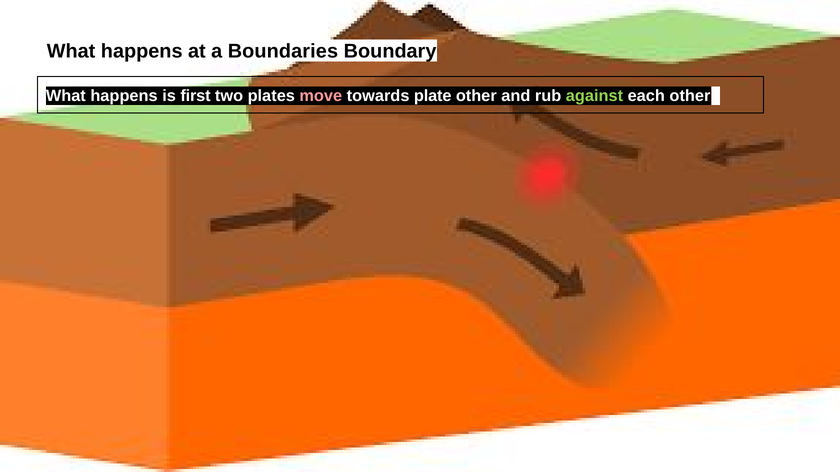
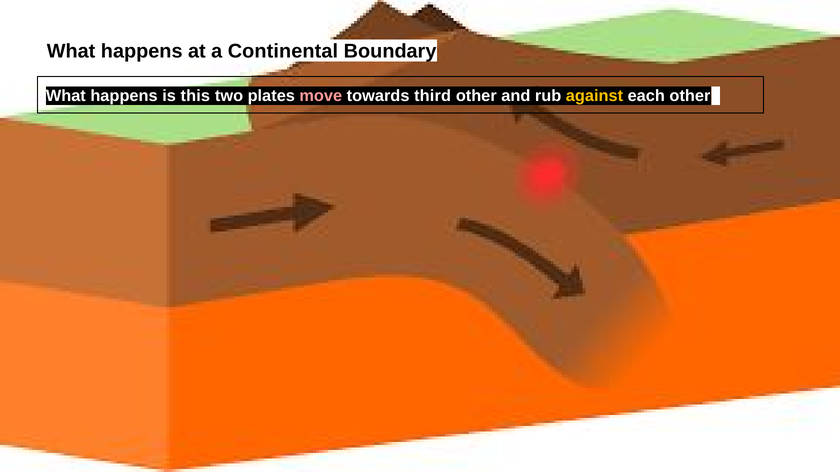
Boundaries: Boundaries -> Continental
first: first -> this
plate: plate -> third
against colour: light green -> yellow
